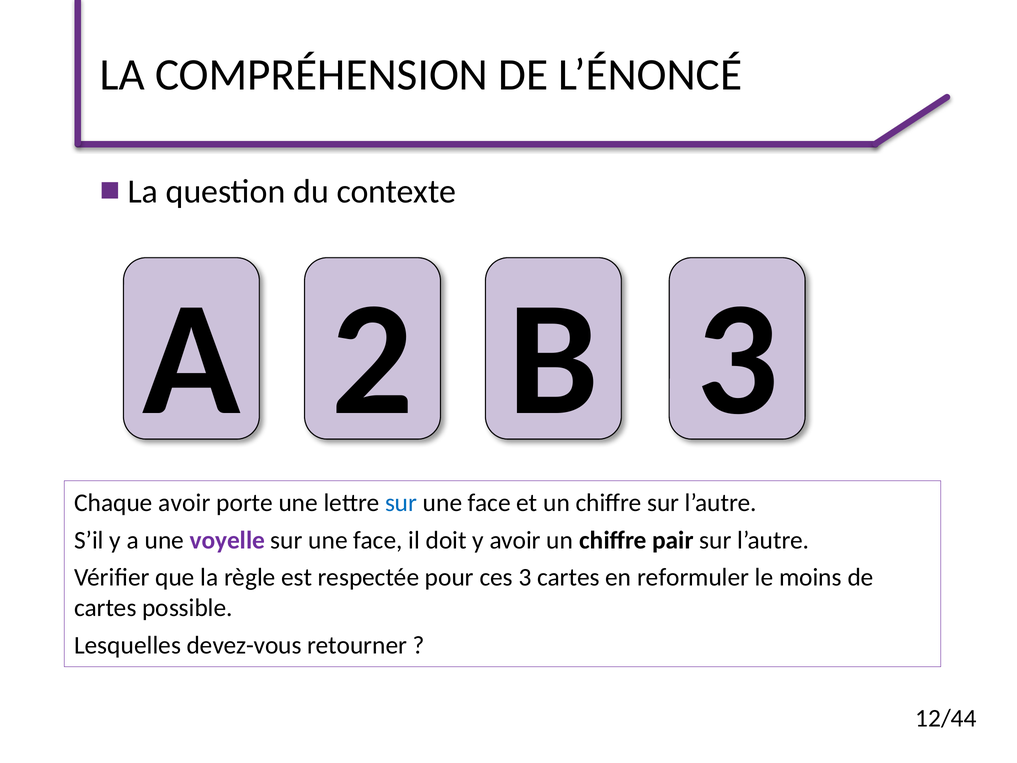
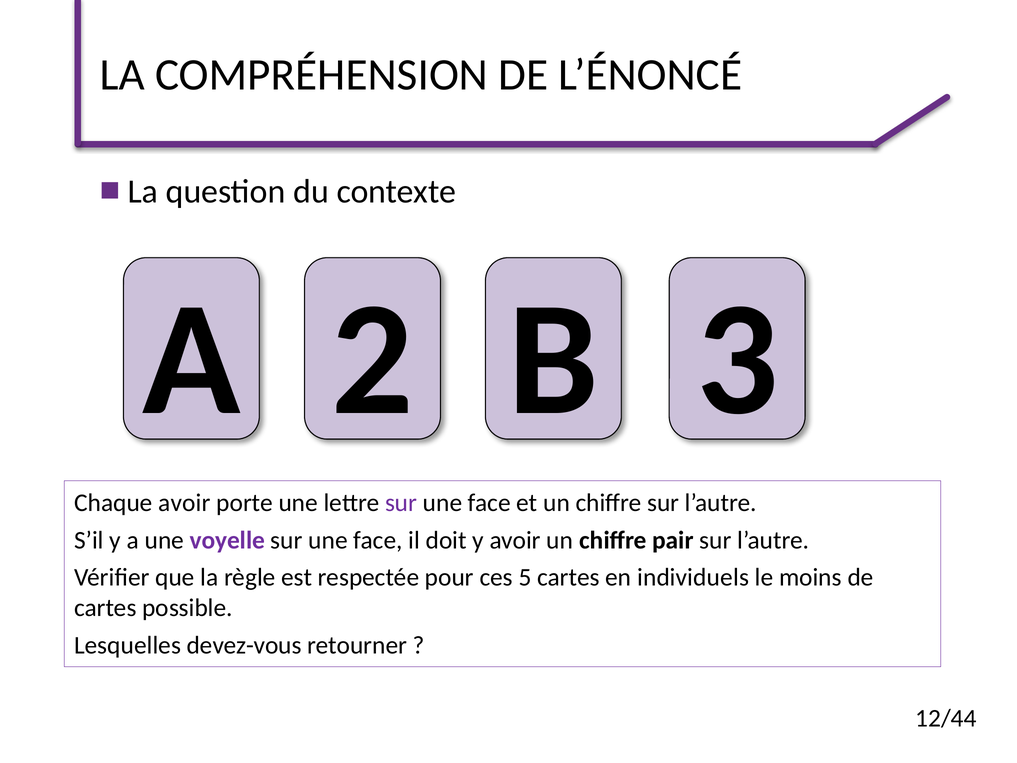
sur at (401, 503) colour: blue -> purple
ces 3: 3 -> 5
reformuler: reformuler -> individuels
